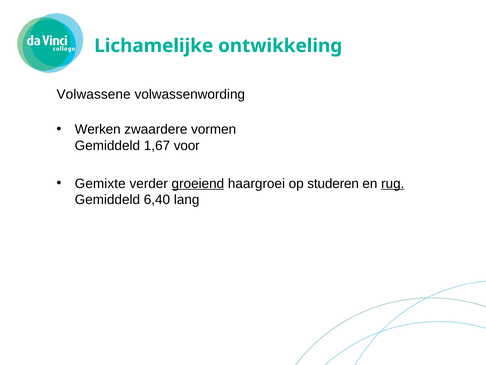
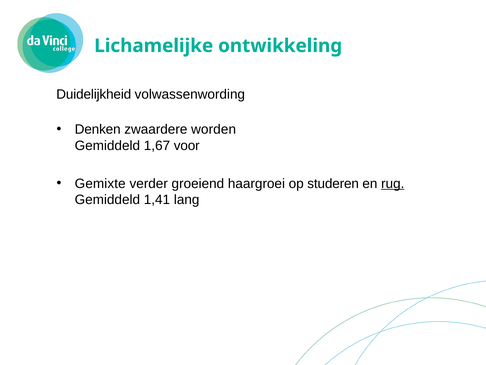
Volwassene: Volwassene -> Duidelijkheid
Werken: Werken -> Denken
vormen: vormen -> worden
groeiend underline: present -> none
6,40: 6,40 -> 1,41
